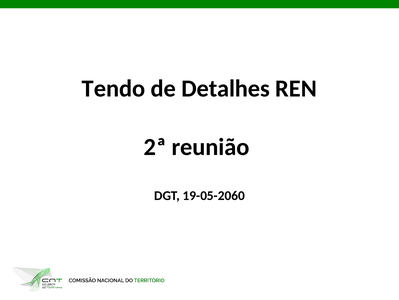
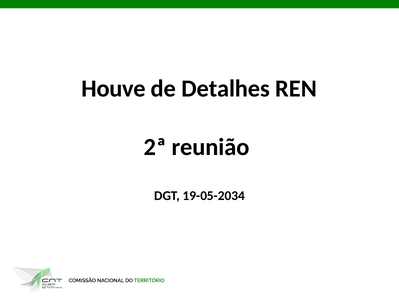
Tendo: Tendo -> Houve
19-05-2060: 19-05-2060 -> 19-05-2034
